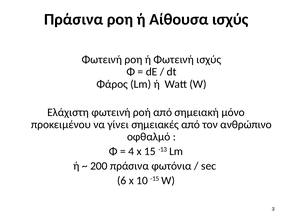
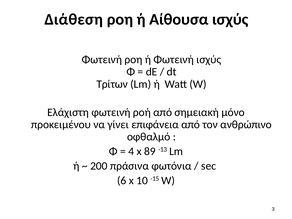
Πράσινα at (74, 19): Πράσινα -> Διάθεση
Φάρος: Φάρος -> Τρίτων
σημειακές: σημειακές -> επιφάνεια
15: 15 -> 89
